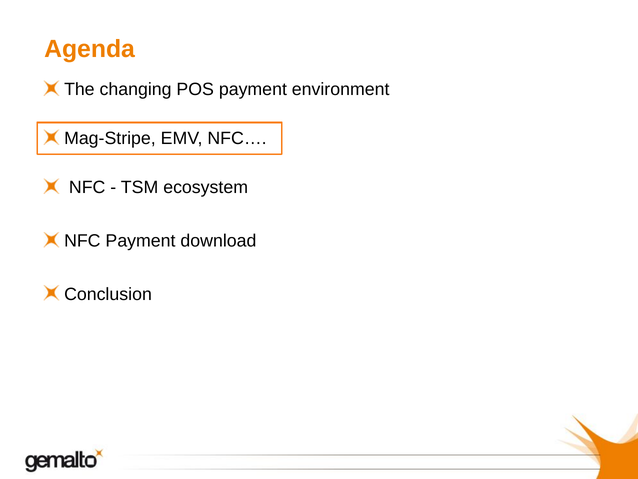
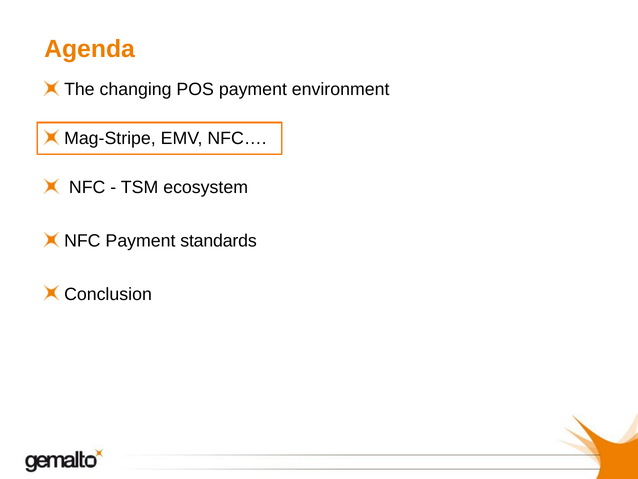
download: download -> standards
